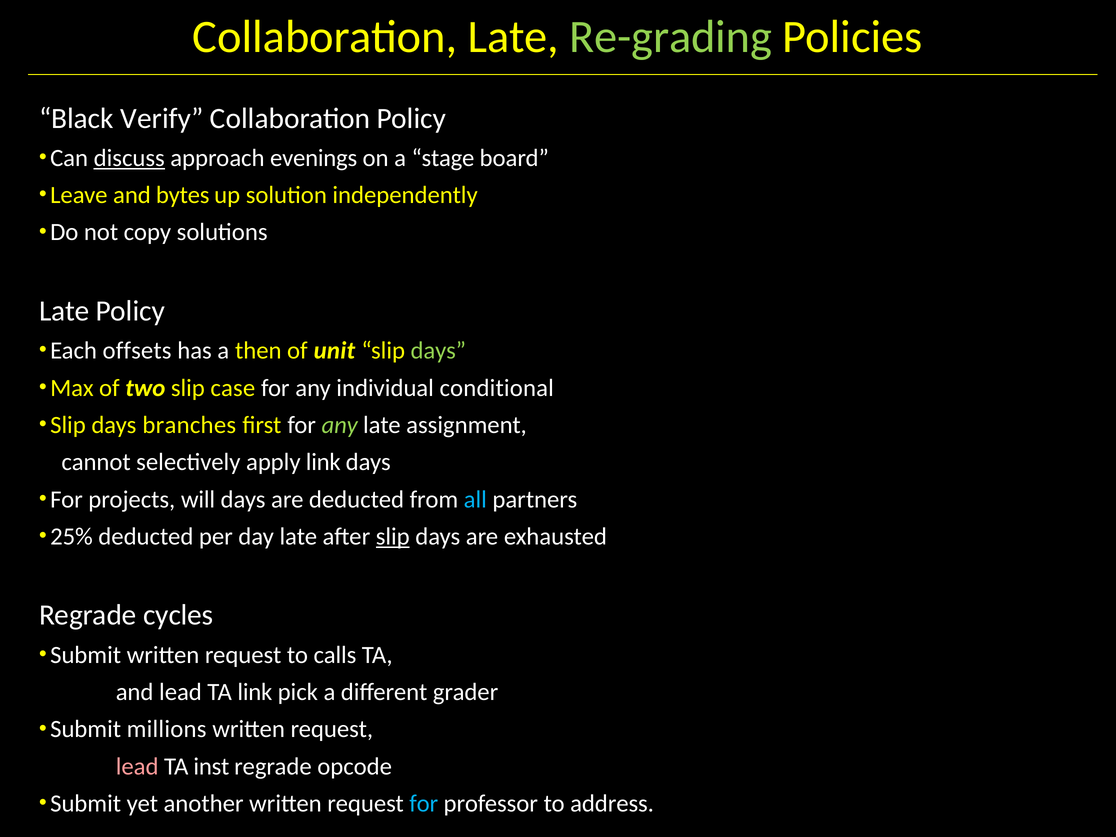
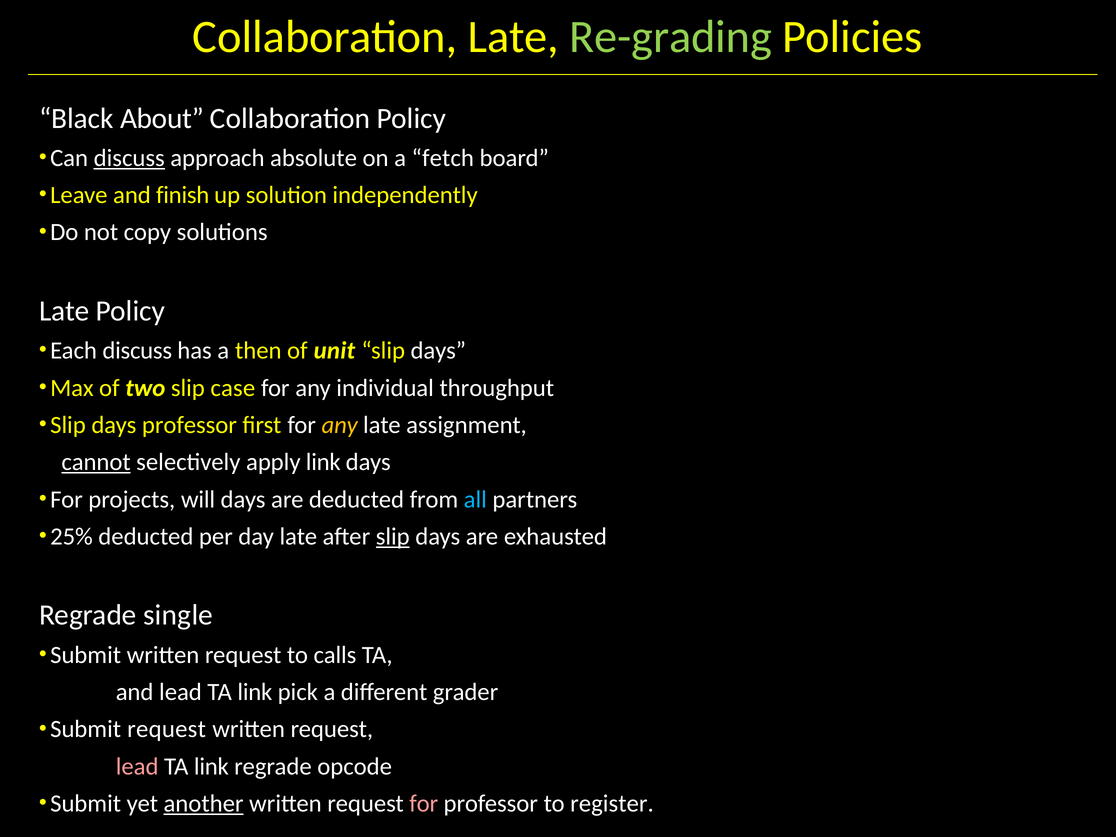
Verify: Verify -> About
evenings: evenings -> absolute
stage: stage -> fetch
bytes: bytes -> finish
Each offsets: offsets -> discuss
days at (438, 351) colour: light green -> white
conditional: conditional -> throughput
days branches: branches -> professor
any at (340, 425) colour: light green -> yellow
cannot underline: none -> present
cycles: cycles -> single
Submit millions: millions -> request
inst at (211, 766): inst -> link
another underline: none -> present
for at (424, 804) colour: light blue -> pink
address: address -> register
